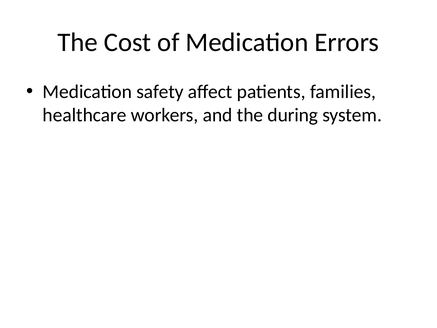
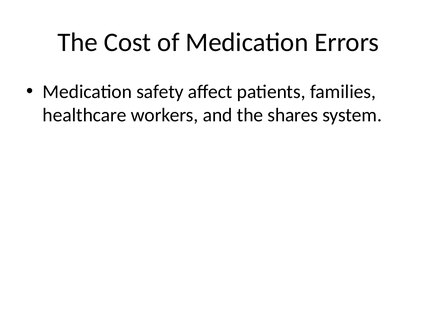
during: during -> shares
